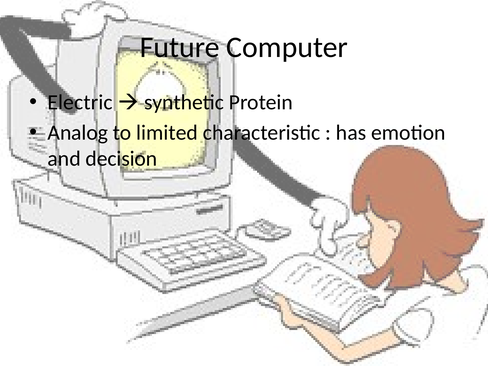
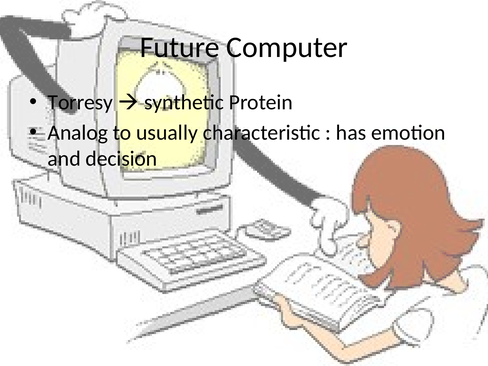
Electric: Electric -> Torresy
limited: limited -> usually
